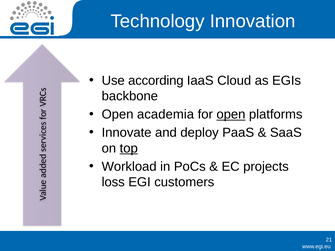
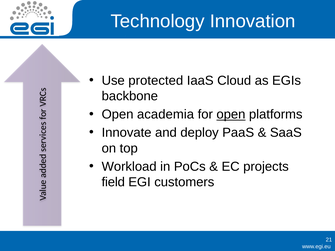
according: according -> protected
top underline: present -> none
loss: loss -> field
